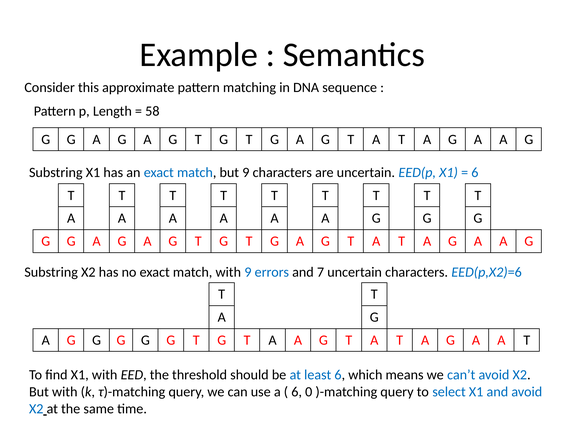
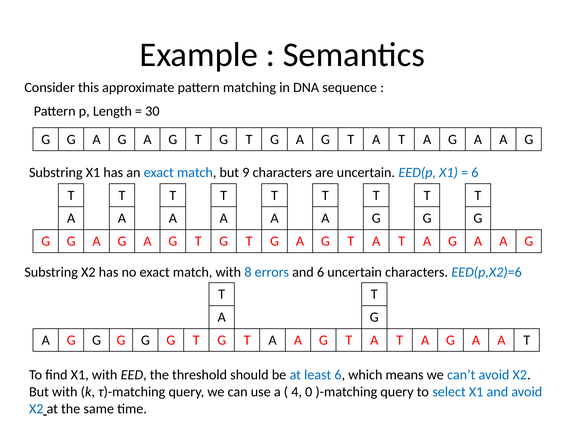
58: 58 -> 30
with 9: 9 -> 8
and 7: 7 -> 6
6 at (297, 392): 6 -> 4
